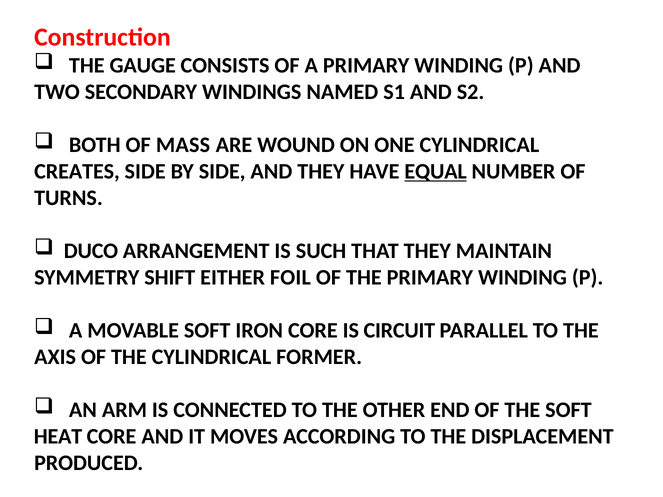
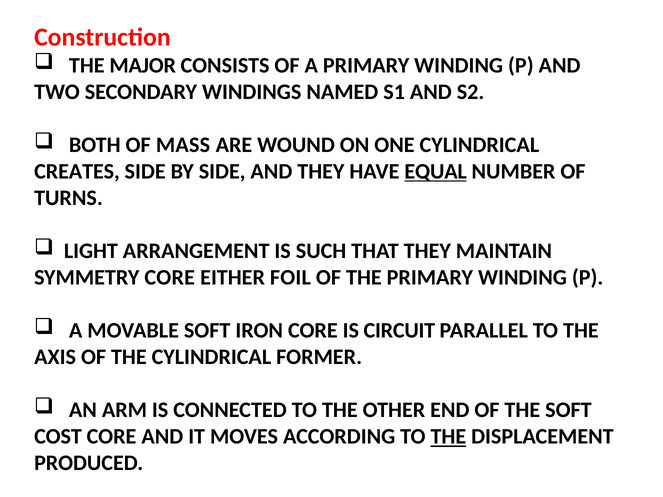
GAUGE: GAUGE -> MAJOR
DUCO: DUCO -> LIGHT
SYMMETRY SHIFT: SHIFT -> CORE
HEAT: HEAT -> COST
THE at (448, 437) underline: none -> present
